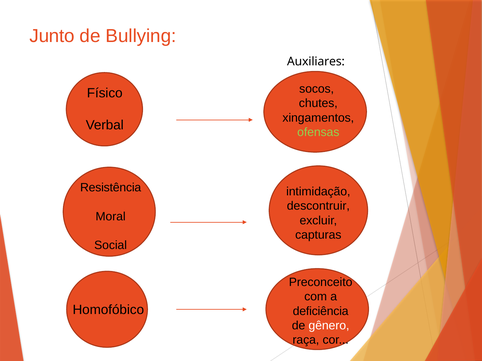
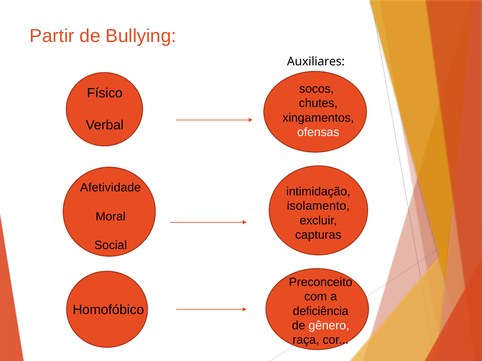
Junto: Junto -> Partir
ofensas colour: light green -> white
Resistência: Resistência -> Afetividade
descontruir: descontruir -> isolamento
